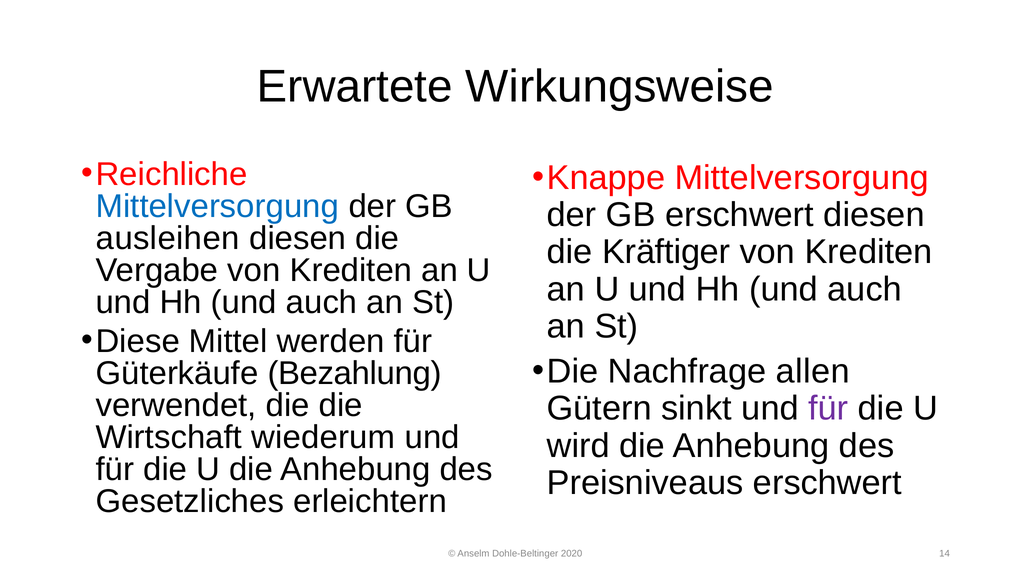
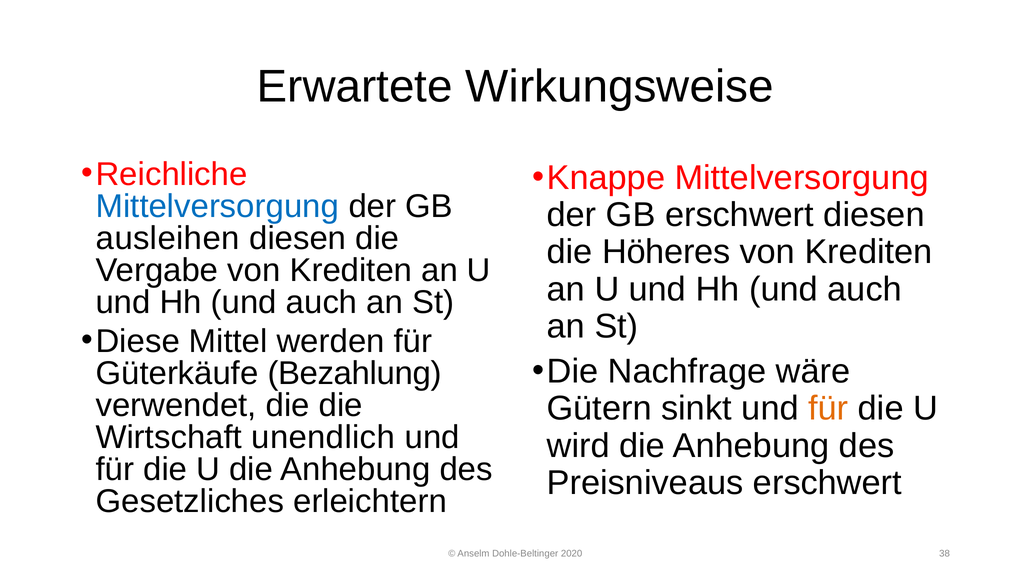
Kräftiger: Kräftiger -> Höheres
allen: allen -> wäre
für at (828, 409) colour: purple -> orange
wiederum: wiederum -> unendlich
14: 14 -> 38
